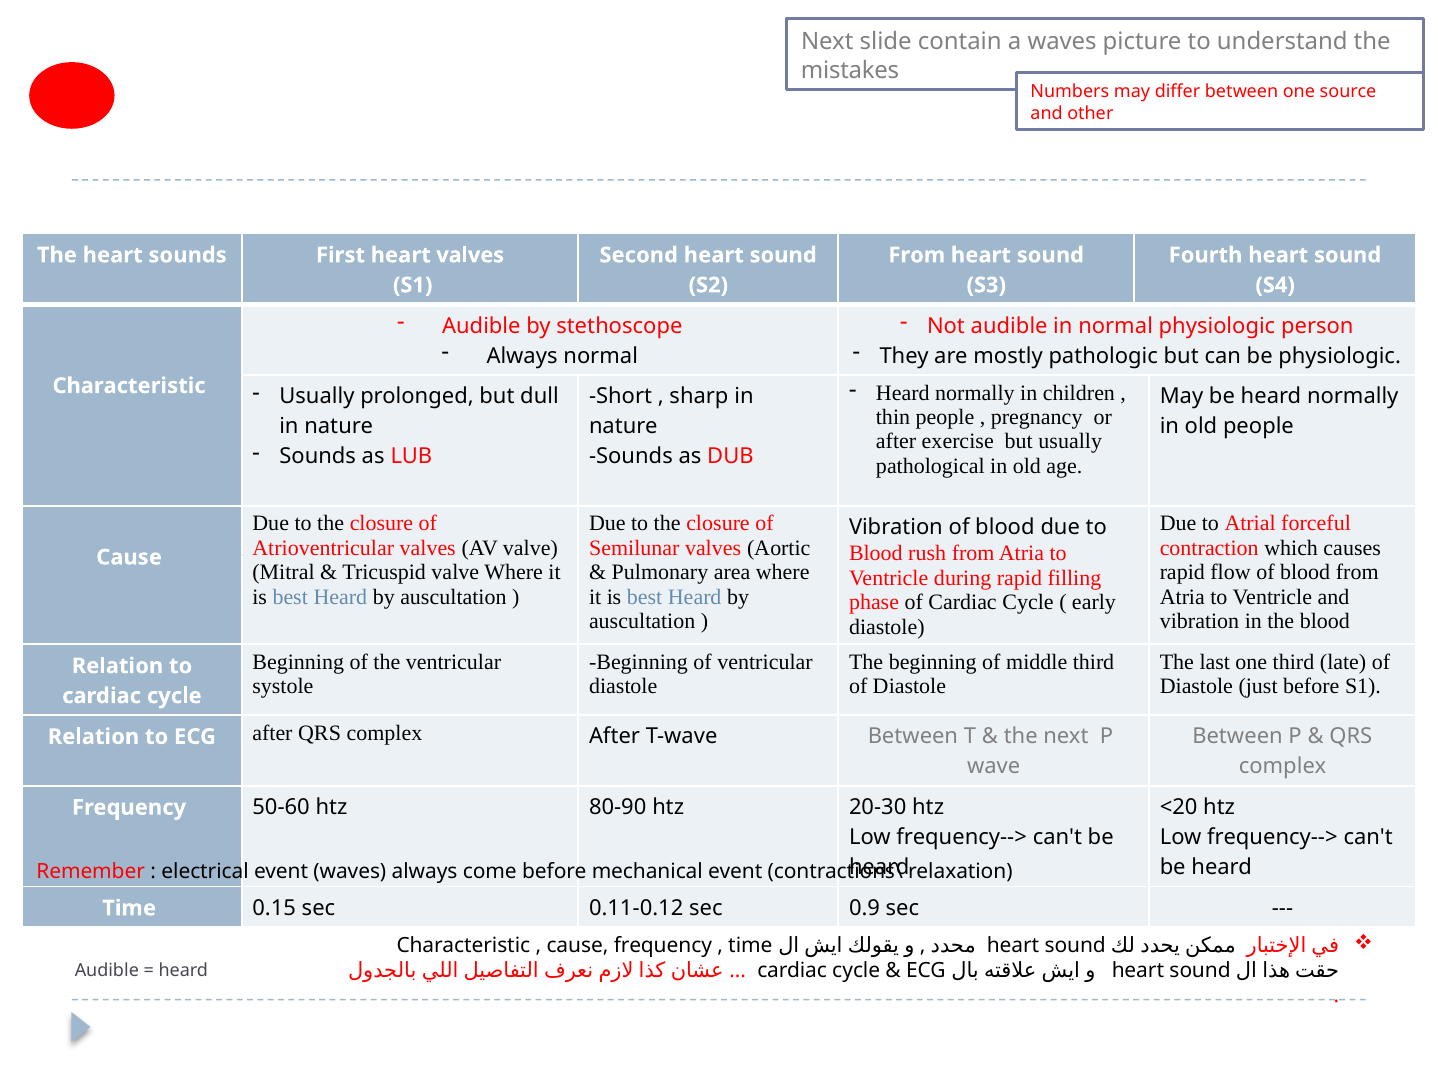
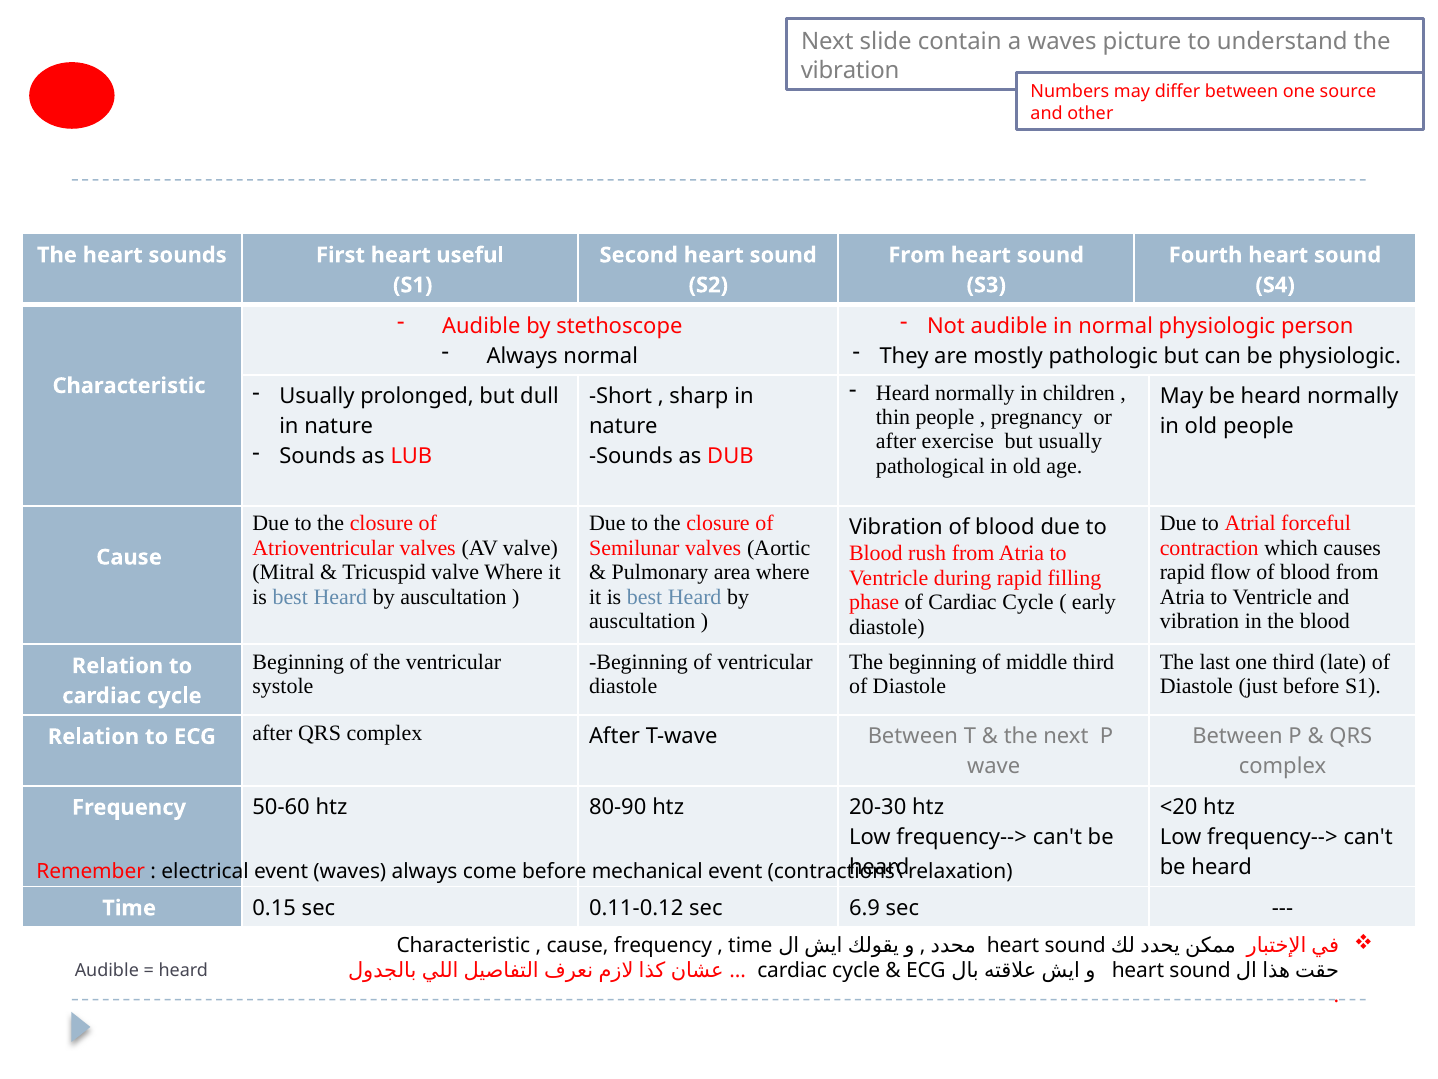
mistakes at (850, 70): mistakes -> vibration
heart valves: valves -> useful
0.9: 0.9 -> 6.9
